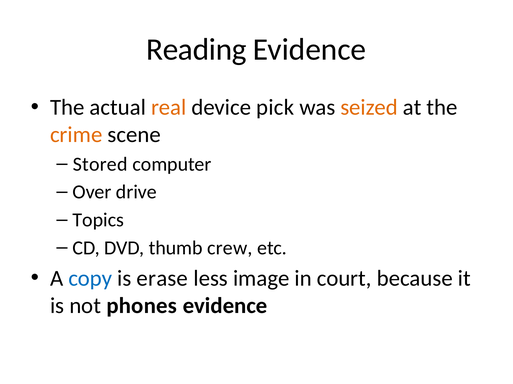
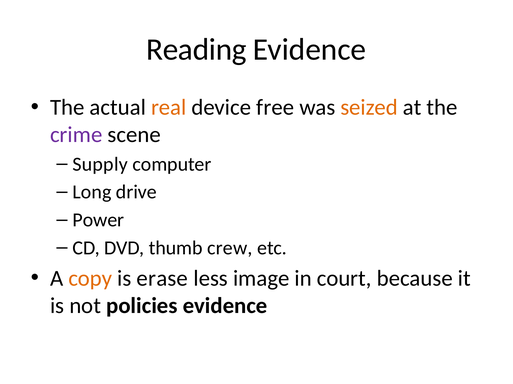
pick: pick -> free
crime colour: orange -> purple
Stored: Stored -> Supply
Over: Over -> Long
Topics: Topics -> Power
copy colour: blue -> orange
phones: phones -> policies
